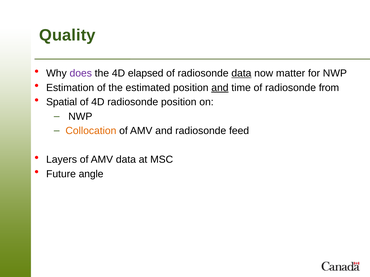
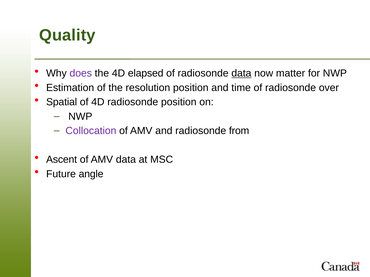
estimated: estimated -> resolution
and at (220, 88) underline: present -> none
from: from -> over
Collocation colour: orange -> purple
feed: feed -> from
Layers: Layers -> Ascent
